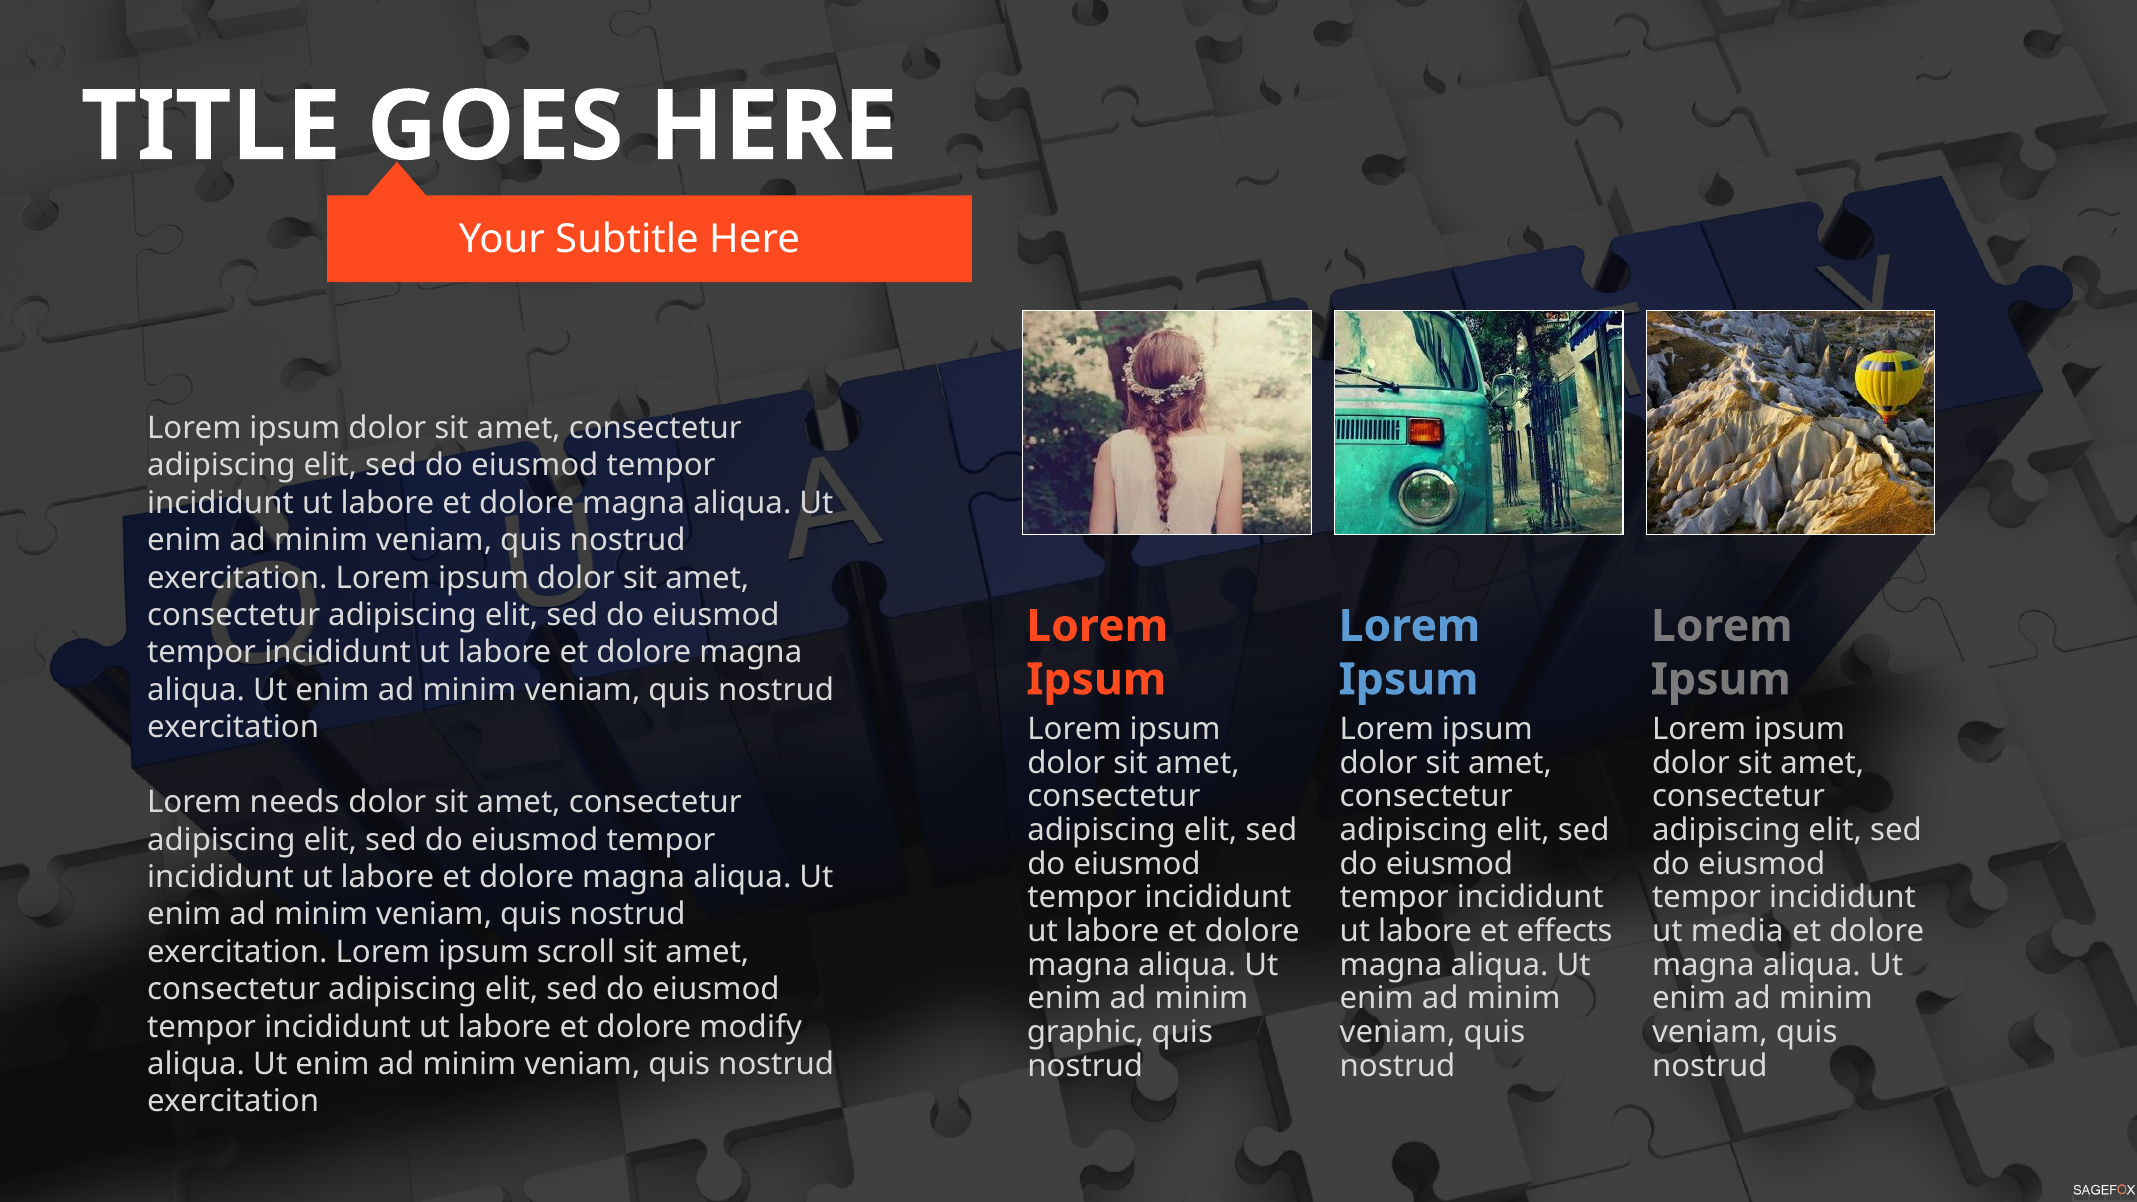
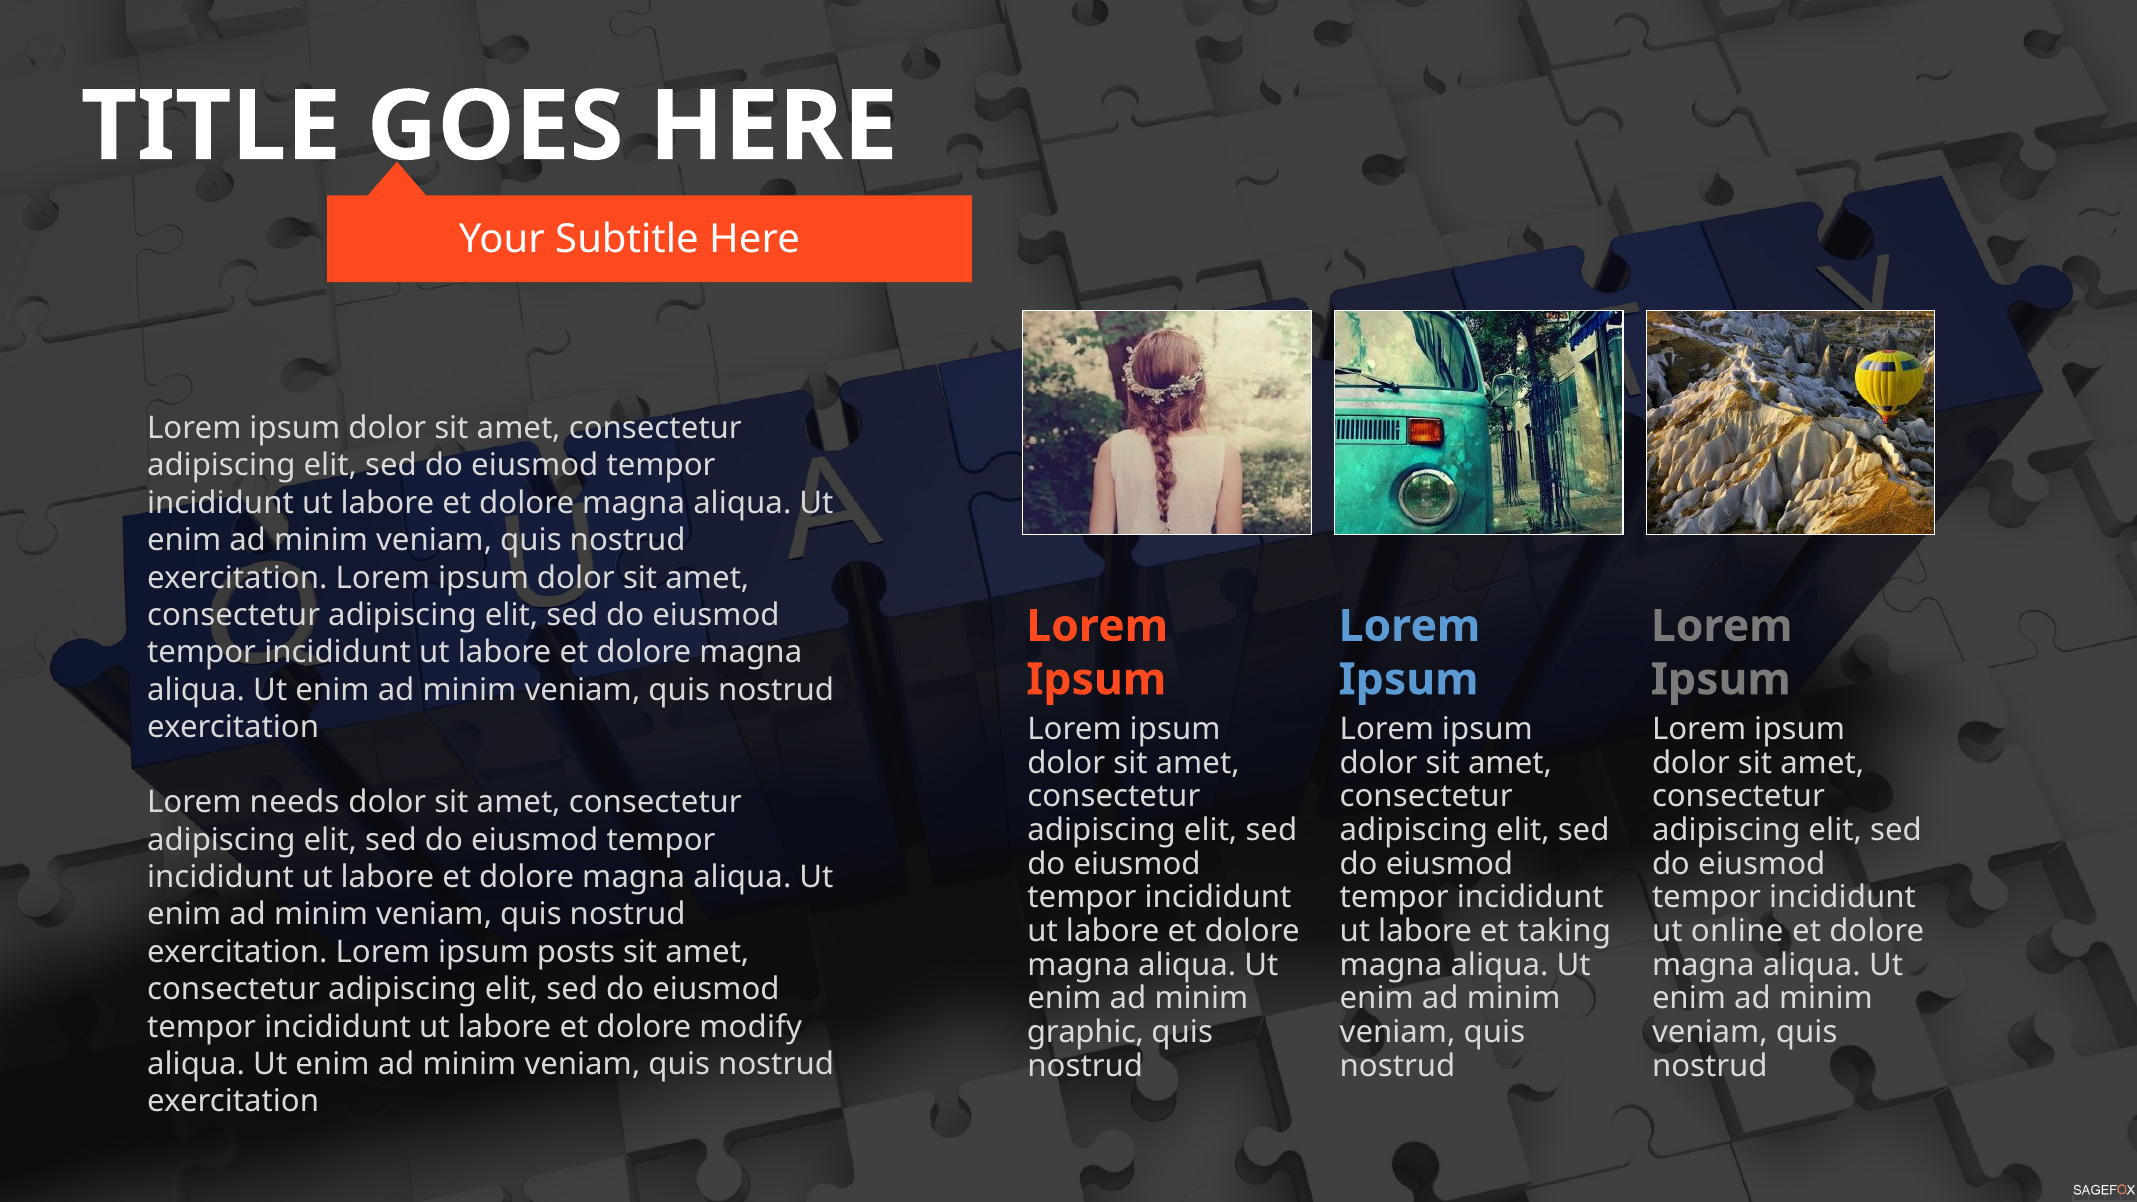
effects: effects -> taking
media: media -> online
scroll: scroll -> posts
